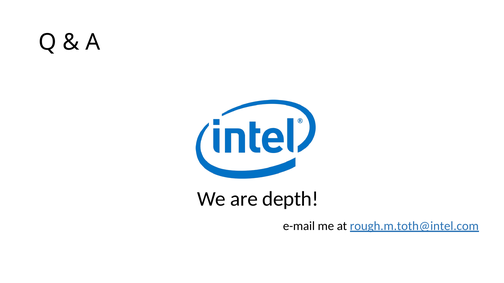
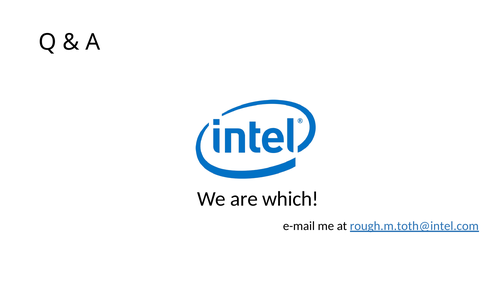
depth: depth -> which
